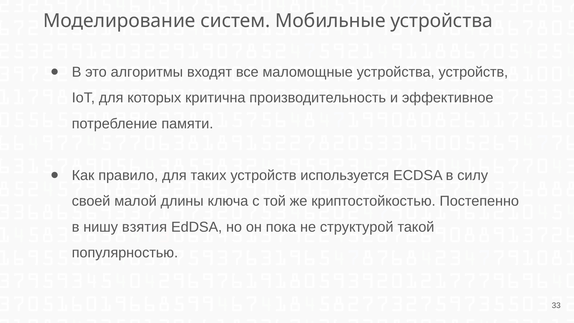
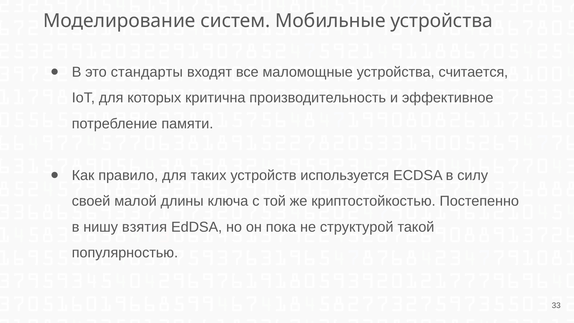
алгоритмы: алгоритмы -> стандарты
устройства устройств: устройств -> считается
